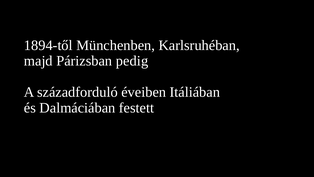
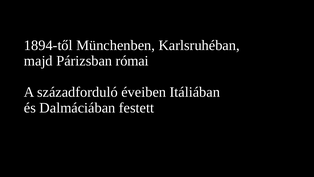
pedig: pedig -> római
